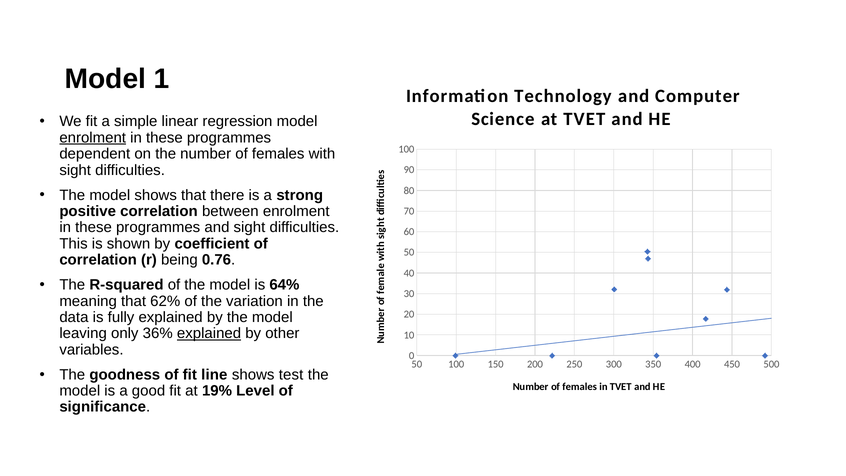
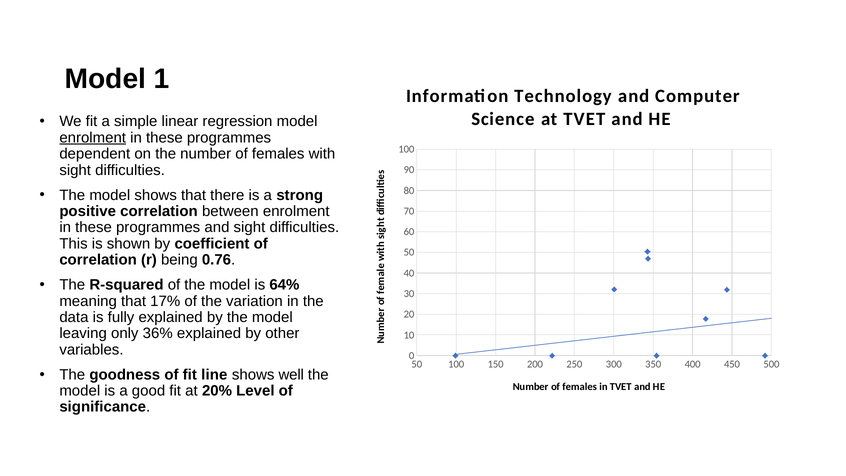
62%: 62% -> 17%
explained at (209, 333) underline: present -> none
test: test -> well
19%: 19% -> 20%
